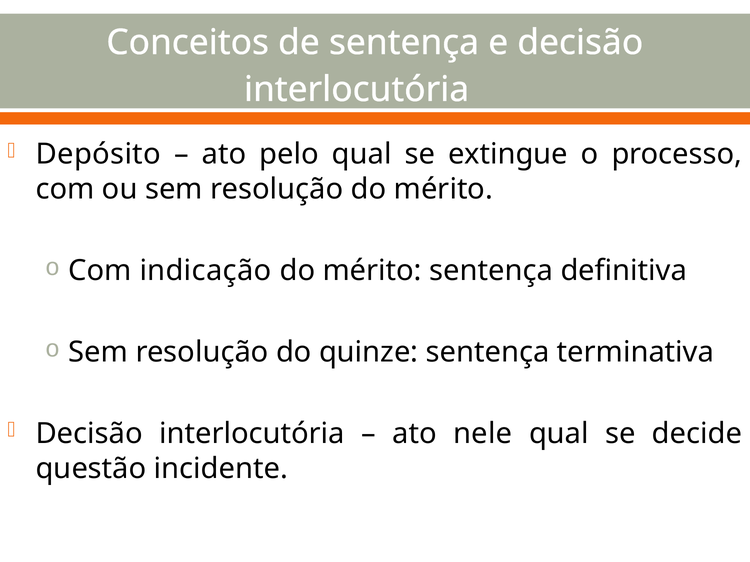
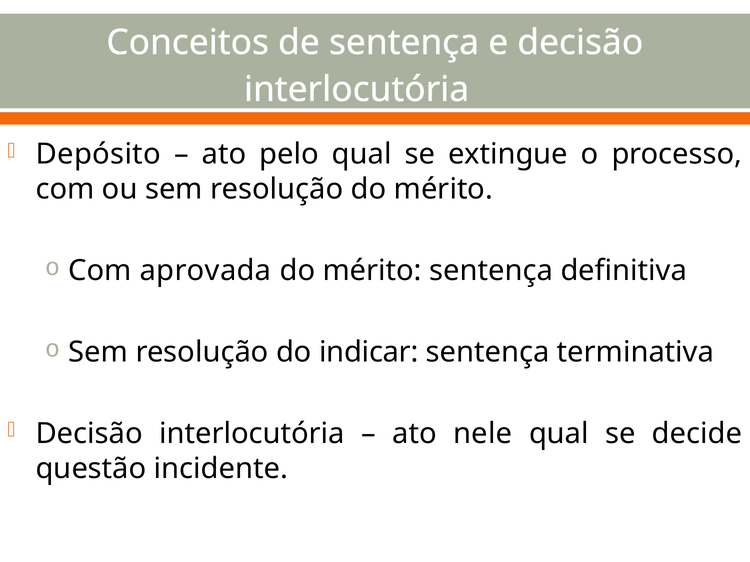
indicação: indicação -> aprovada
quinze: quinze -> indicar
